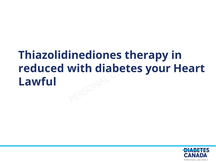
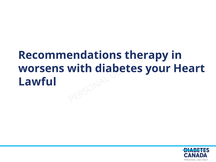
Thiazolidinediones: Thiazolidinediones -> Recommendations
reduced: reduced -> worsens
